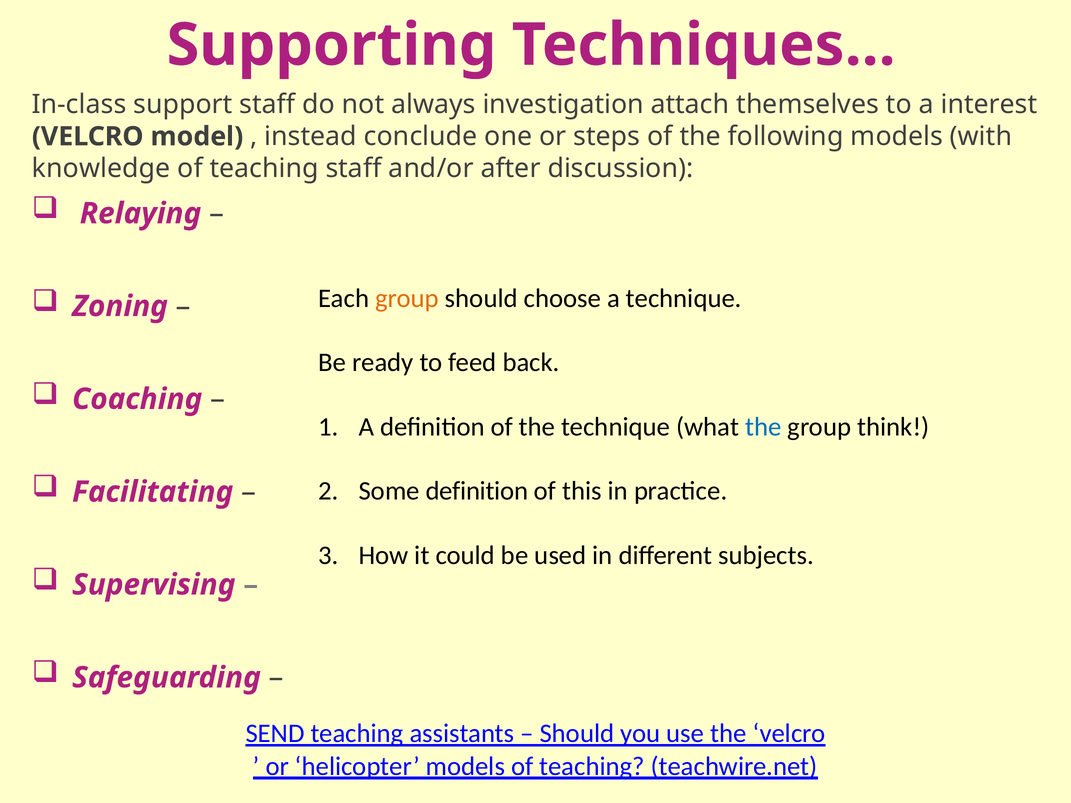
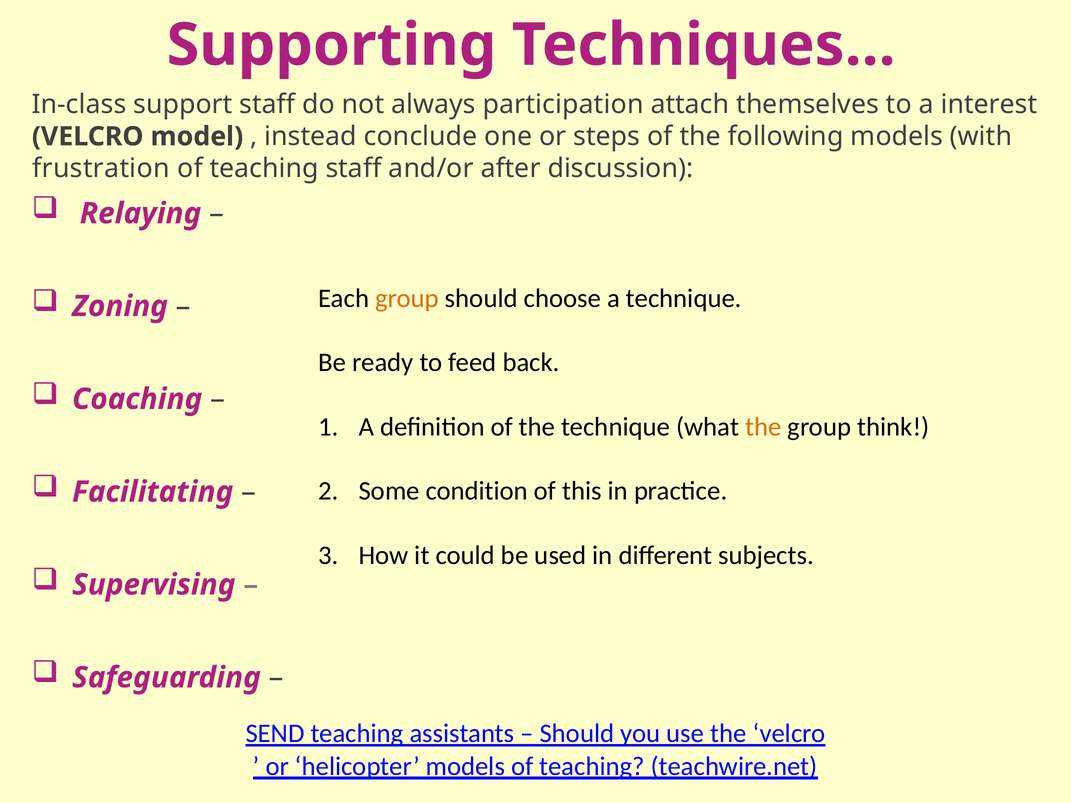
investigation: investigation -> participation
knowledge: knowledge -> frustration
the at (763, 427) colour: blue -> orange
Some definition: definition -> condition
